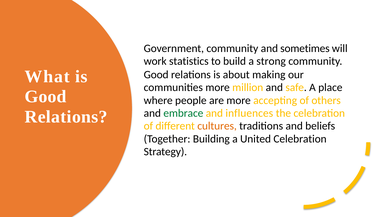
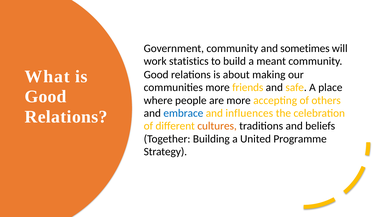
strong: strong -> meant
million: million -> friends
embrace colour: green -> blue
United Celebration: Celebration -> Programme
